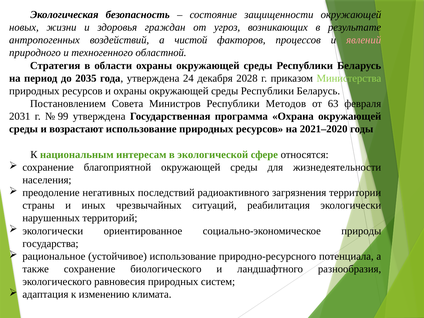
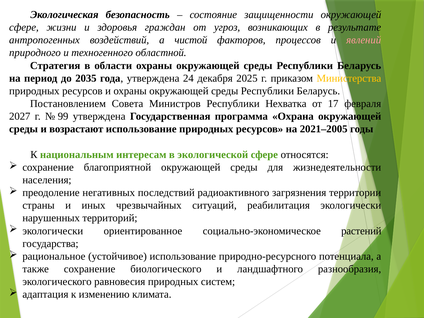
новых at (24, 27): новых -> сфере
2028: 2028 -> 2025
Министерства colour: light green -> yellow
Методов: Методов -> Нехватка
63: 63 -> 17
2031: 2031 -> 2027
2021–2020: 2021–2020 -> 2021–2005
природы: природы -> растений
